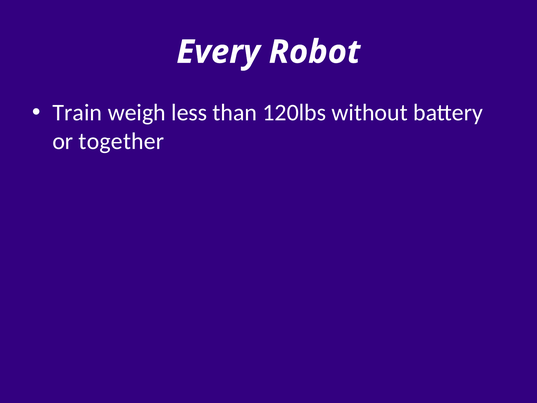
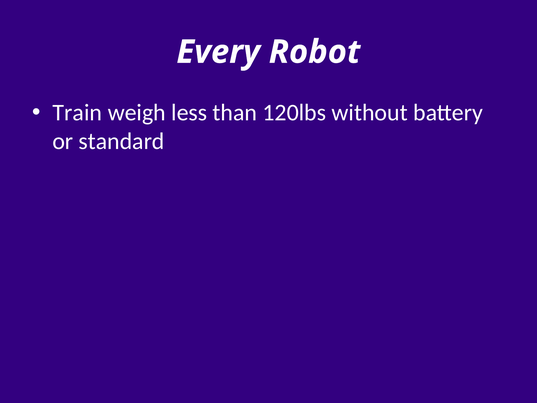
together: together -> standard
